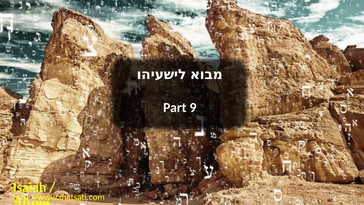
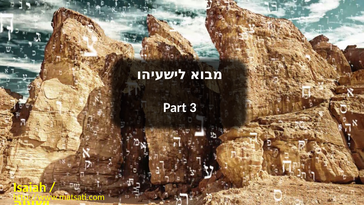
9: 9 -> 3
